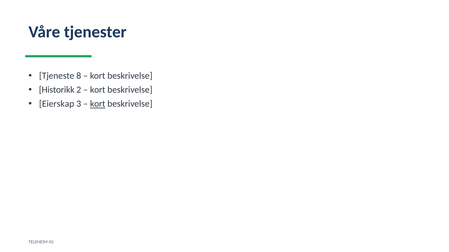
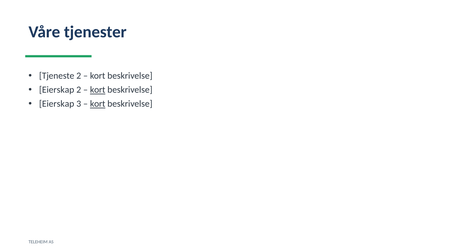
Tjeneste 8: 8 -> 2
Historikk at (57, 90): Historikk -> Eierskap
kort at (98, 90) underline: none -> present
